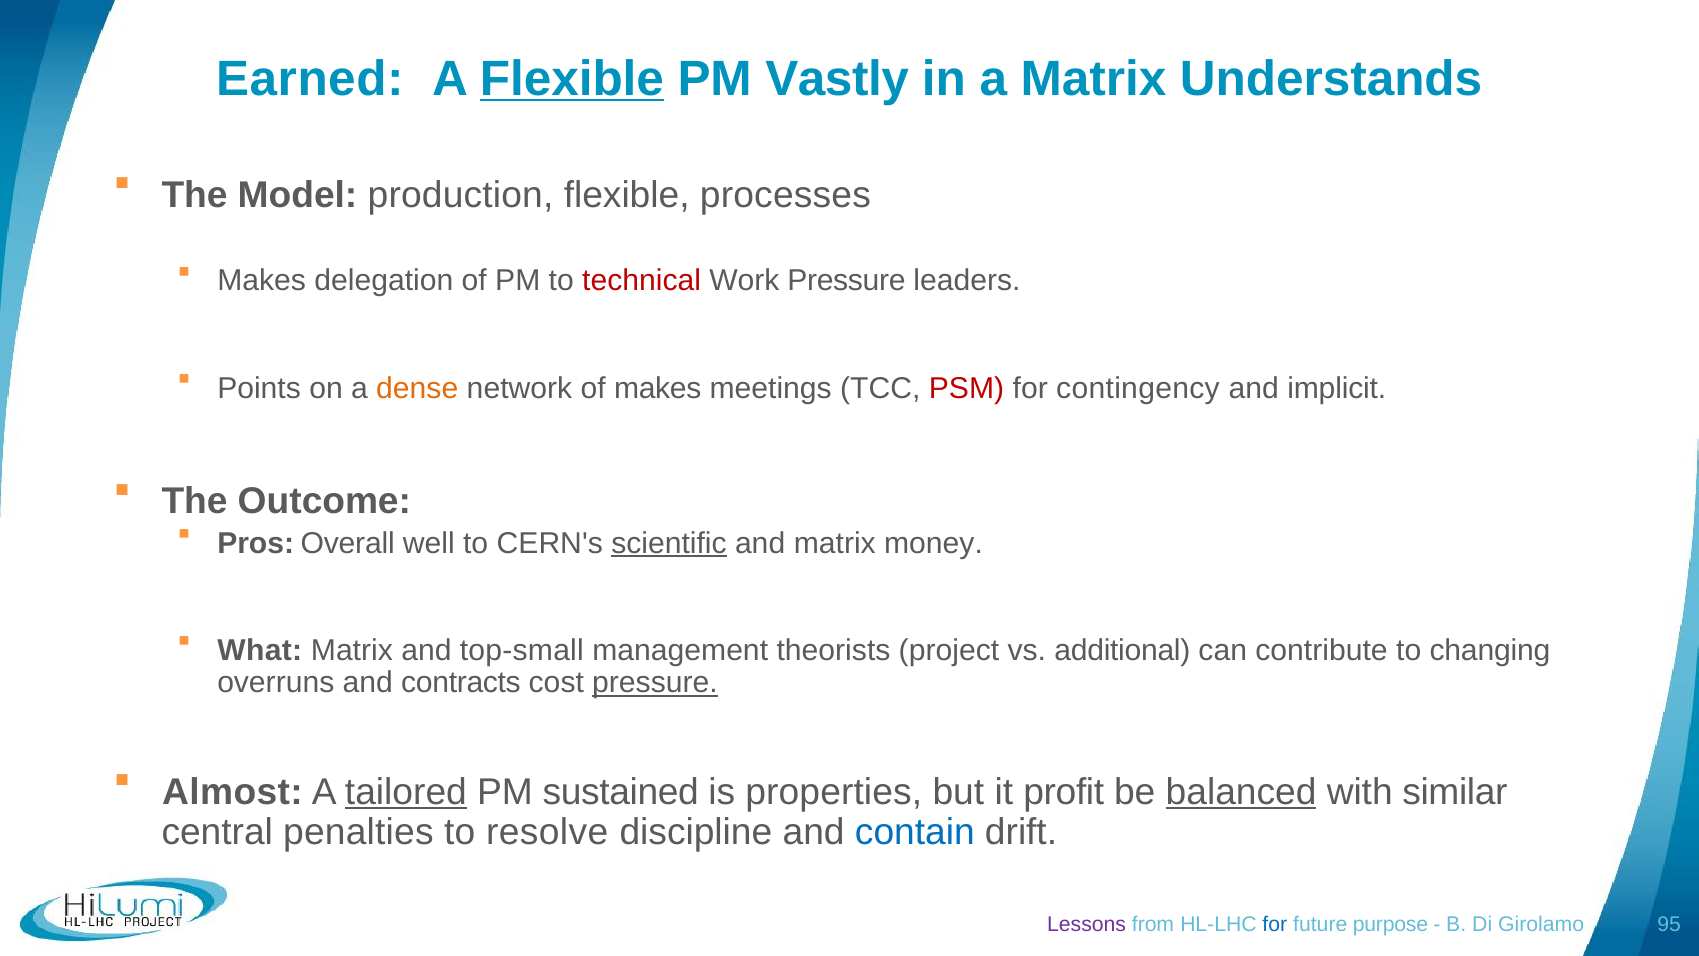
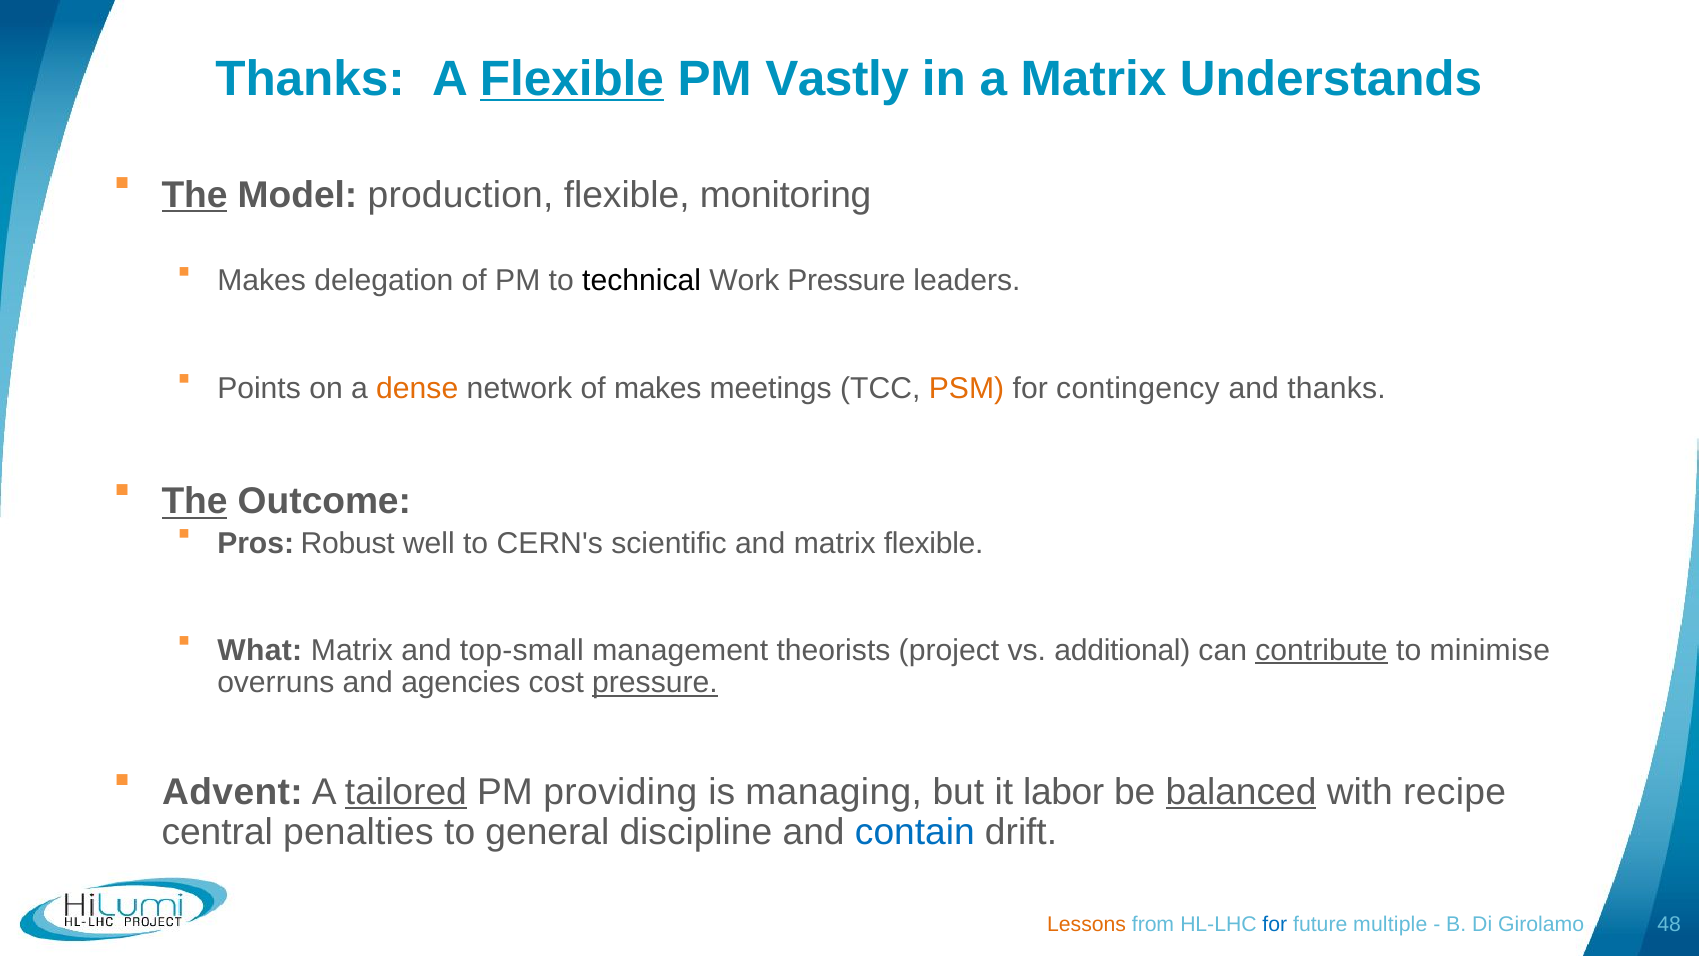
Earned at (310, 79): Earned -> Thanks
The at (194, 195) underline: none -> present
processes: processes -> monitoring
technical colour: red -> black
PSM colour: red -> orange
and implicit: implicit -> thanks
The at (194, 501) underline: none -> present
Overall: Overall -> Robust
scientific underline: present -> none
matrix money: money -> flexible
contribute underline: none -> present
changing: changing -> minimise
contracts: contracts -> agencies
Almost: Almost -> Advent
sustained: sustained -> providing
properties: properties -> managing
profit: profit -> labor
similar: similar -> recipe
resolve: resolve -> general
Lessons colour: purple -> orange
purpose: purpose -> multiple
95: 95 -> 48
